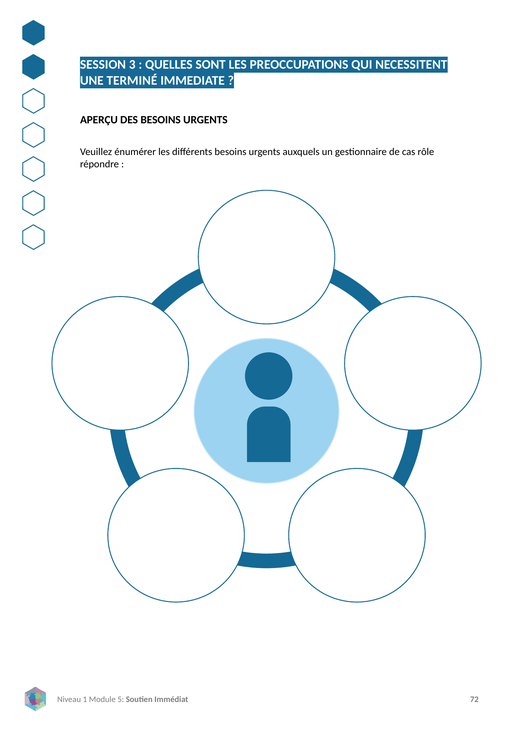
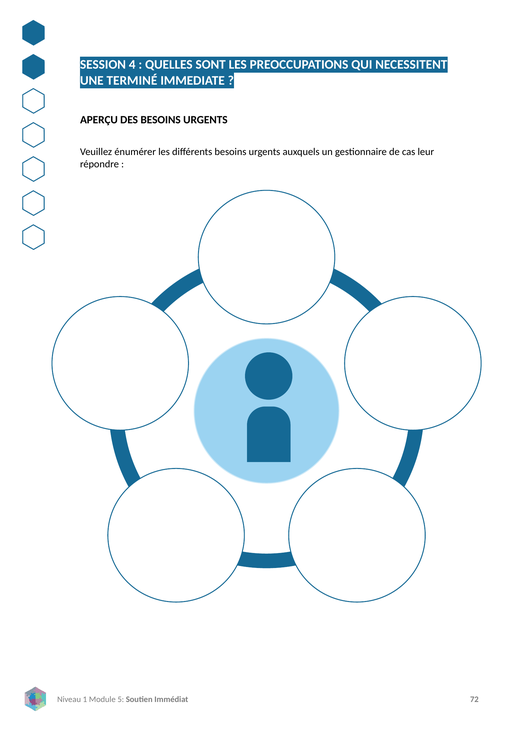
3: 3 -> 4
rôle: rôle -> leur
